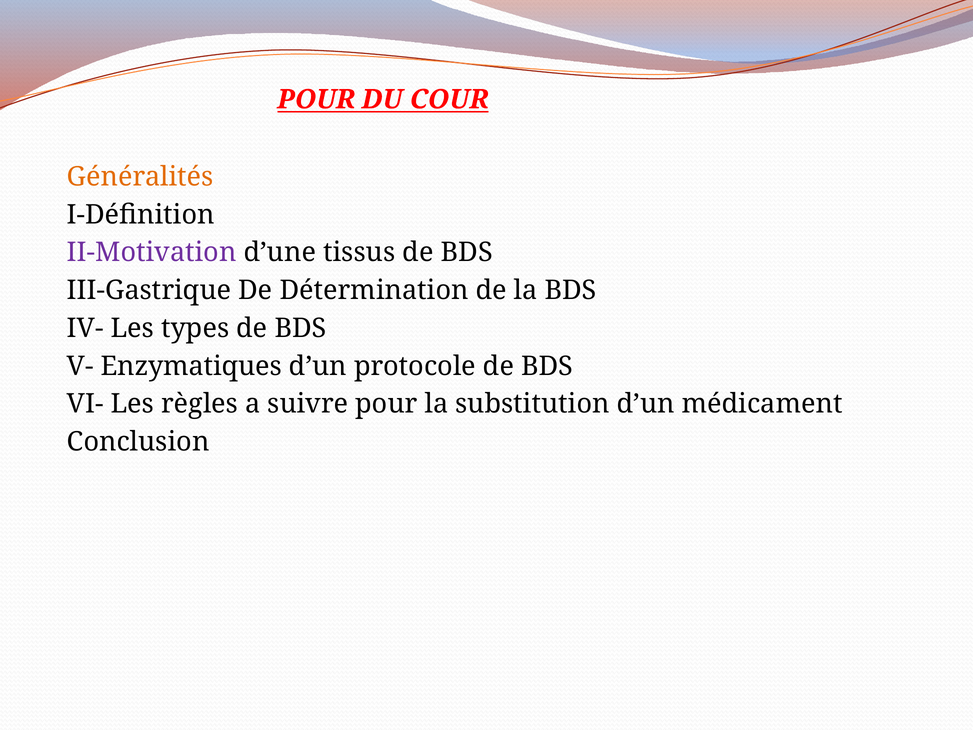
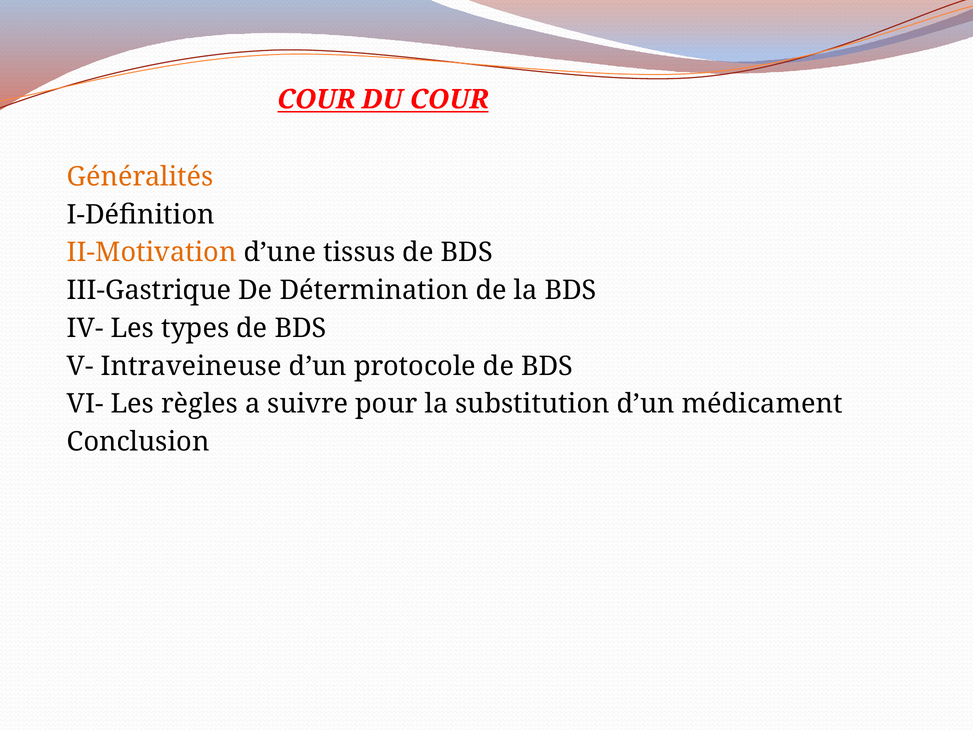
POUR at (316, 99): POUR -> COUR
II-Motivation colour: purple -> orange
Enzymatiques: Enzymatiques -> Intraveineuse
